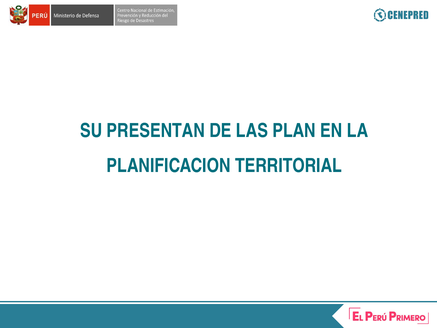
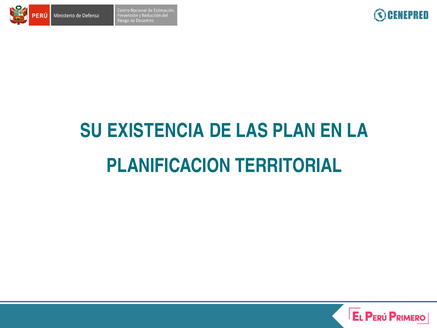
PRESENTAN: PRESENTAN -> EXISTENCIA
